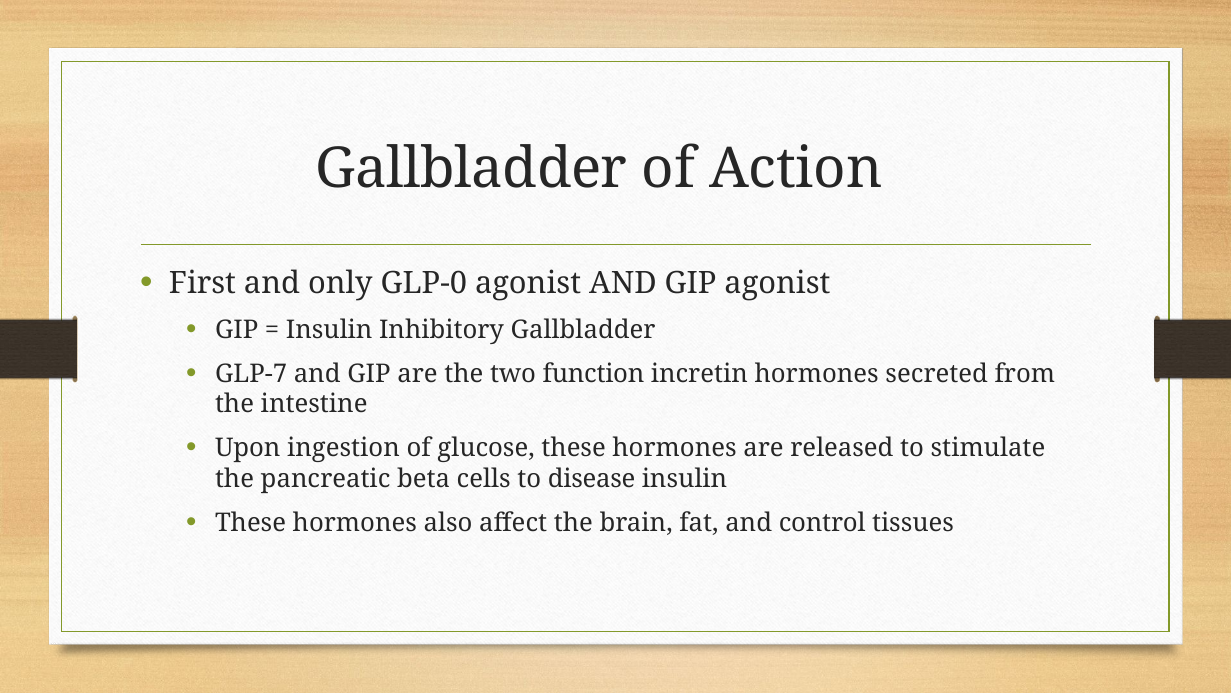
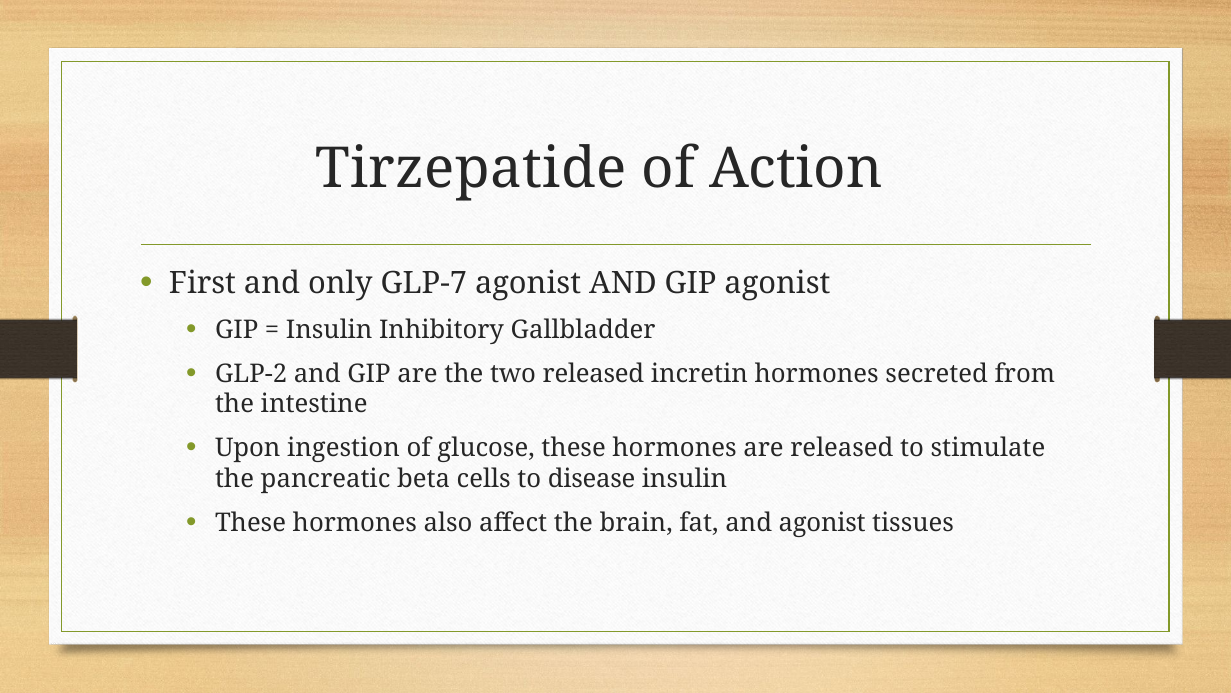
Gallbladder at (471, 169): Gallbladder -> Tirzepatide
GLP-0: GLP-0 -> GLP-7
GLP-7: GLP-7 -> GLP-2
two function: function -> released
and control: control -> agonist
